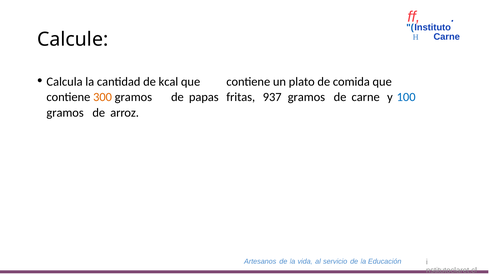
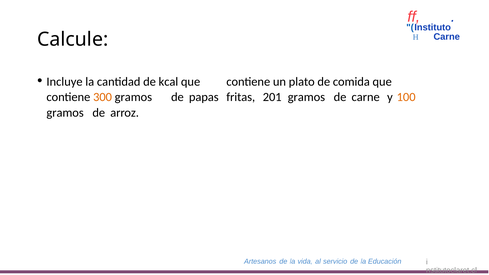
Calcula: Calcula -> Incluye
937: 937 -> 201
100 colour: blue -> orange
